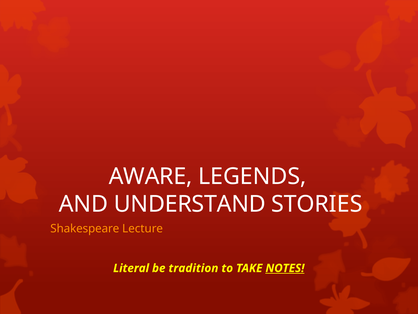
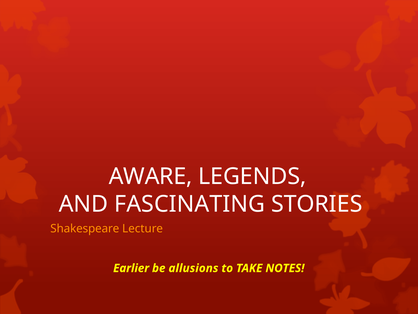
UNDERSTAND: UNDERSTAND -> FASCINATING
Literal: Literal -> Earlier
tradition: tradition -> allusions
NOTES underline: present -> none
